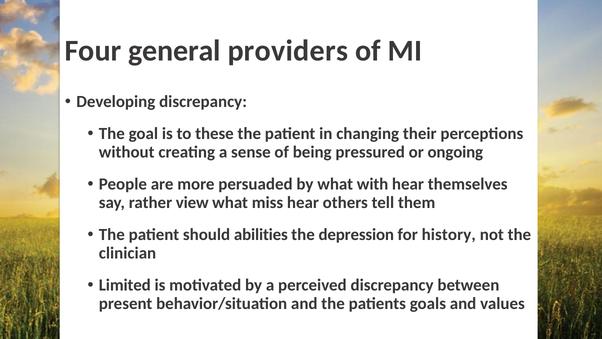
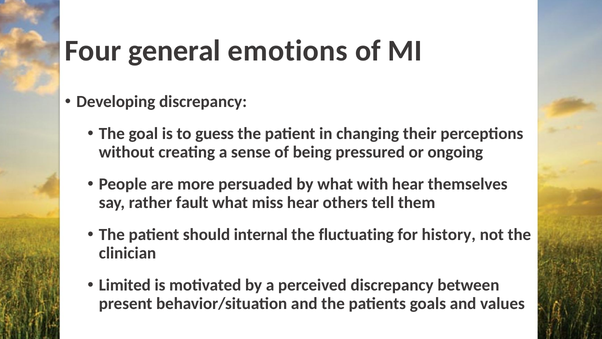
providers: providers -> emotions
these: these -> guess
view: view -> fault
abilities: abilities -> internal
depression: depression -> fluctuating
